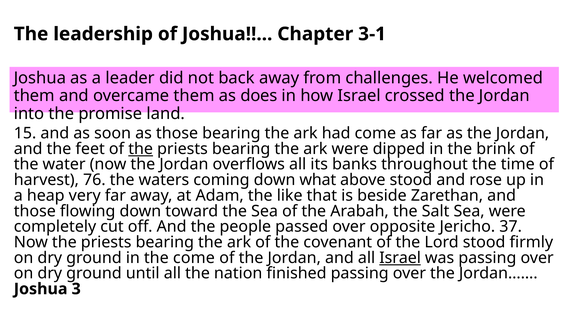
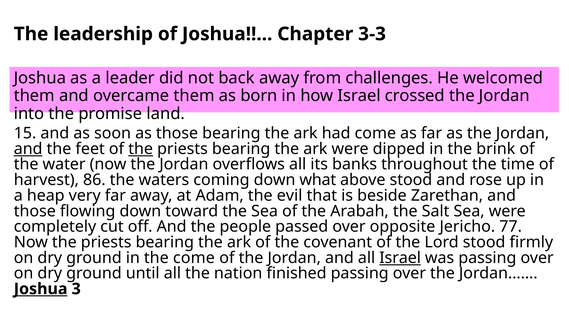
3-1: 3-1 -> 3-3
does: does -> born
and at (28, 149) underline: none -> present
76: 76 -> 86
like: like -> evil
37: 37 -> 77
Joshua at (41, 289) underline: none -> present
